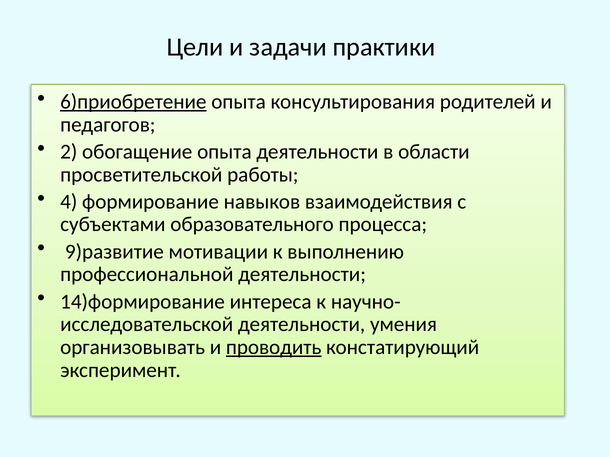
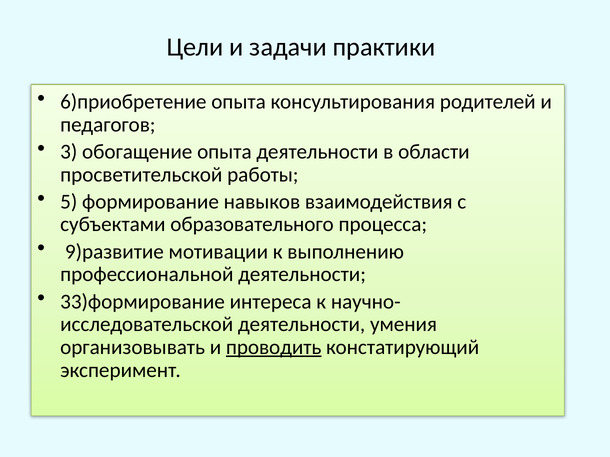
6)приобретение underline: present -> none
2: 2 -> 3
4: 4 -> 5
14)формирование: 14)формирование -> 33)формирование
